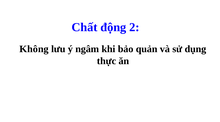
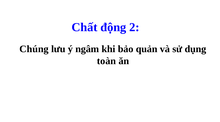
Không: Không -> Chúng
thực: thực -> toàn
